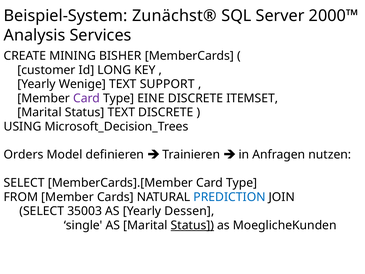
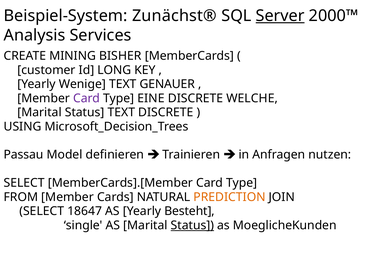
Server underline: none -> present
SUPPORT: SUPPORT -> GENAUER
ITEMSET: ITEMSET -> WELCHE
Orders: Orders -> Passau
PREDICTION colour: blue -> orange
35003: 35003 -> 18647
Dessen: Dessen -> Besteht
